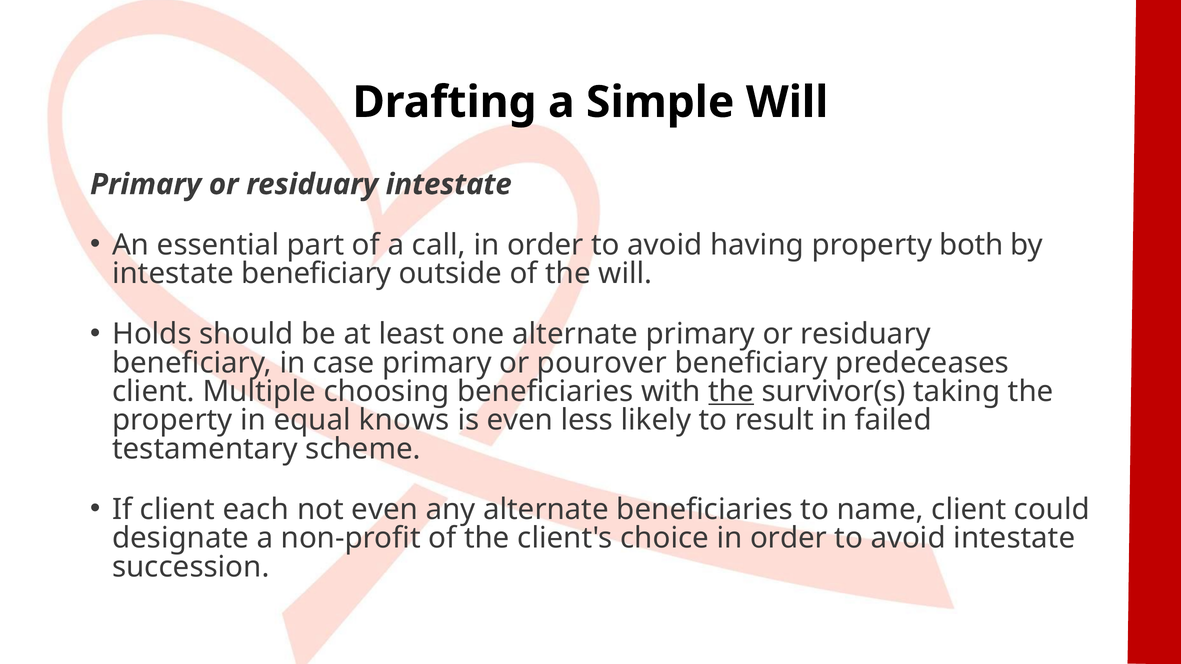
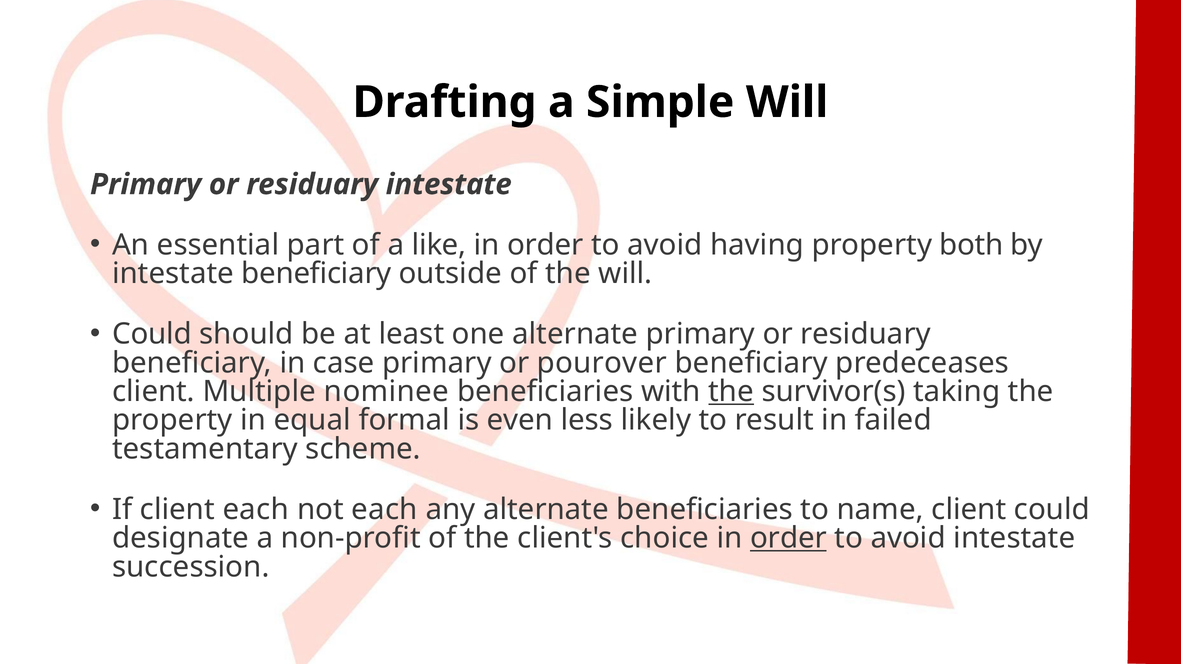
call: call -> like
Holds at (152, 334): Holds -> Could
choosing: choosing -> nominee
knows: knows -> formal
not even: even -> each
order at (789, 538) underline: none -> present
